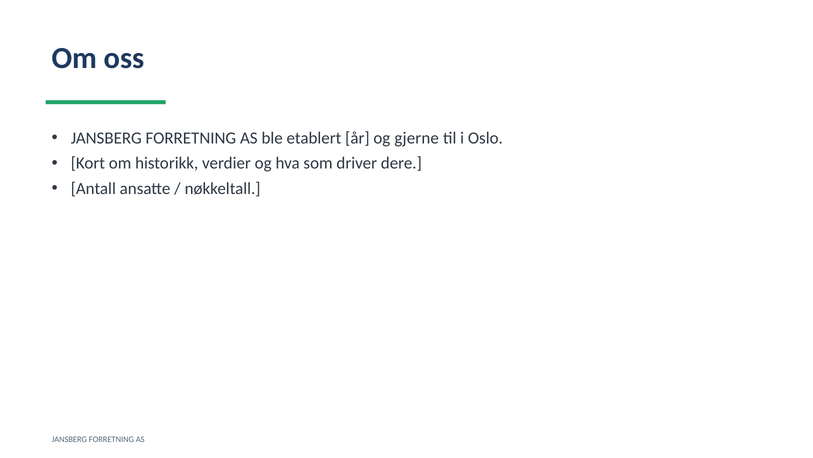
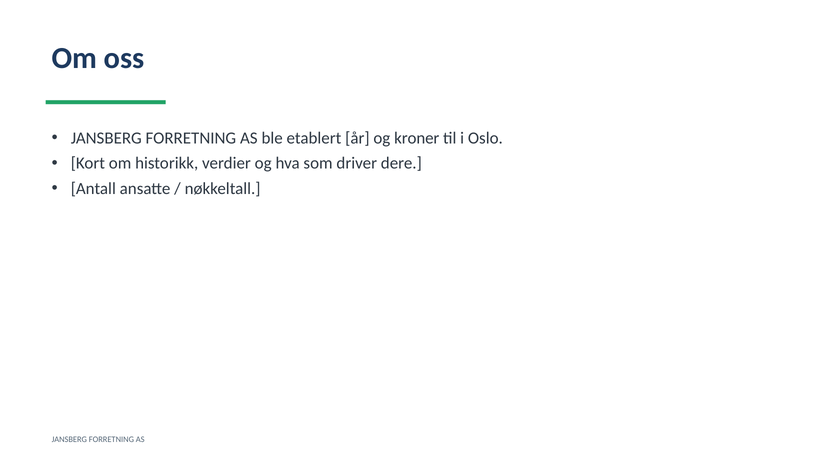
gjerne: gjerne -> kroner
